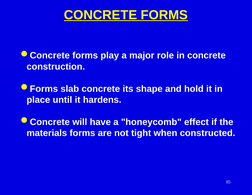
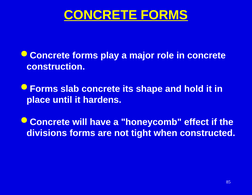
materials: materials -> divisions
